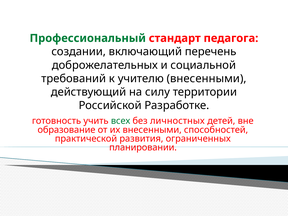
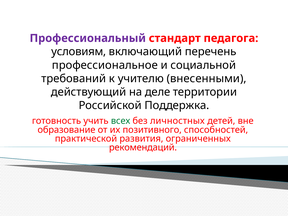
Профессиональный colour: green -> purple
создании: создании -> условиям
доброжелательных: доброжелательных -> профессиональное
силу: силу -> деле
Разработке: Разработке -> Поддержка
их внесенными: внесенными -> позитивного
планировании: планировании -> рекомендаций
